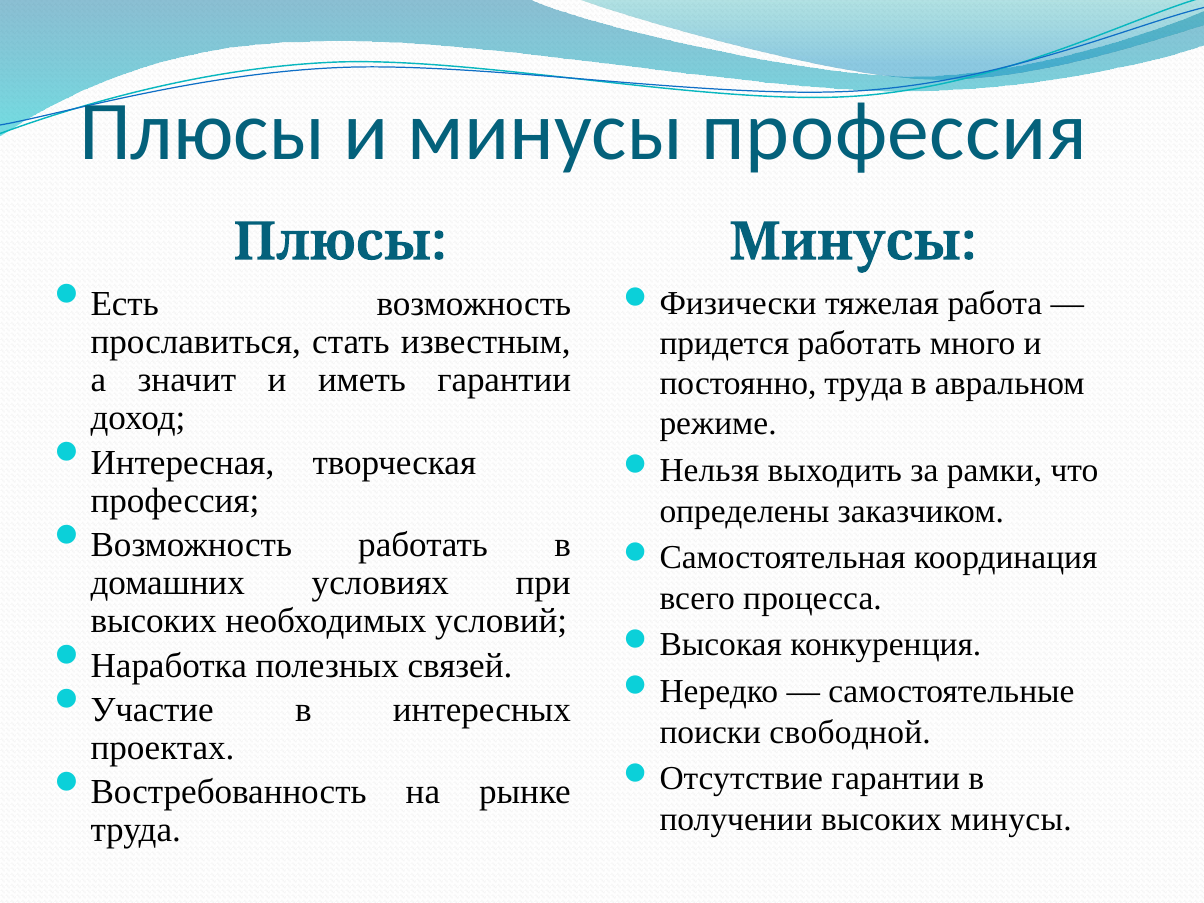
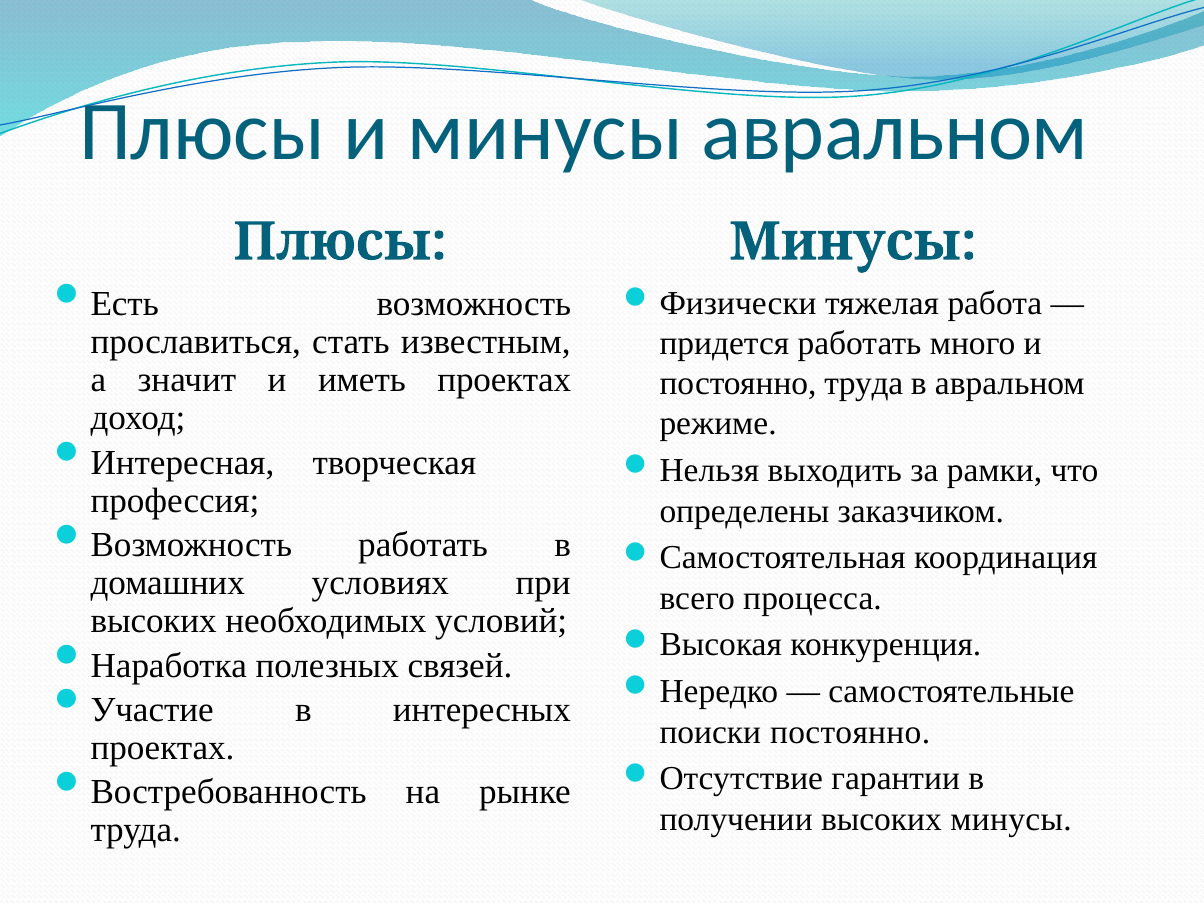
минусы профессия: профессия -> авральном
иметь гарантии: гарантии -> проектах
поиски свободной: свободной -> постоянно
